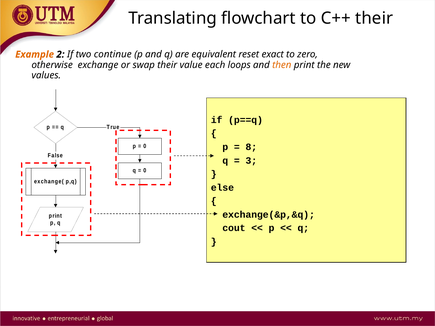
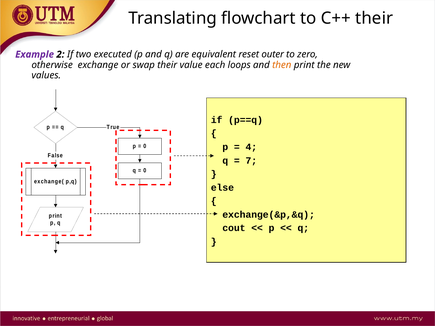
Example colour: orange -> purple
continue: continue -> executed
exact: exact -> outer
8: 8 -> 4
3: 3 -> 7
